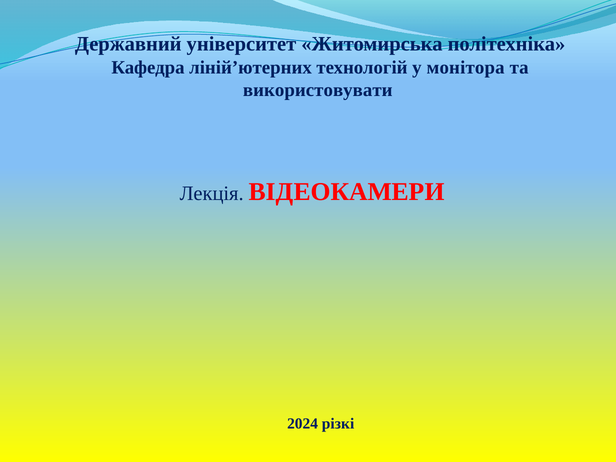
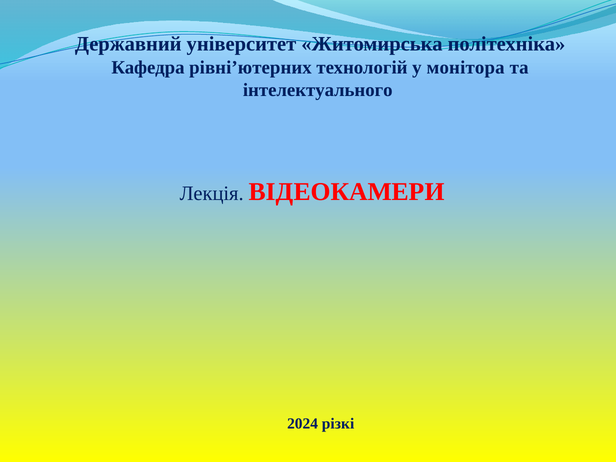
ліній’ютерних: ліній’ютерних -> рівні’ютерних
використовувати: використовувати -> інтелектуального
